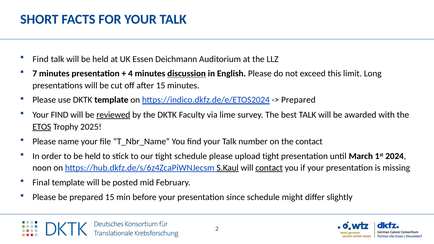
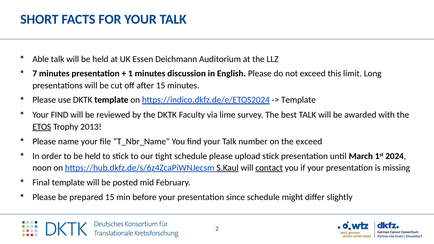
Find at (41, 59): Find -> Able
4: 4 -> 1
discussion underline: present -> none
Prepared at (298, 100): Prepared -> Template
reviewed underline: present -> none
2025: 2025 -> 2013
the contact: contact -> exceed
upload tight: tight -> stick
